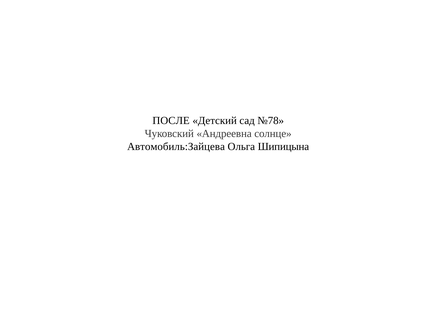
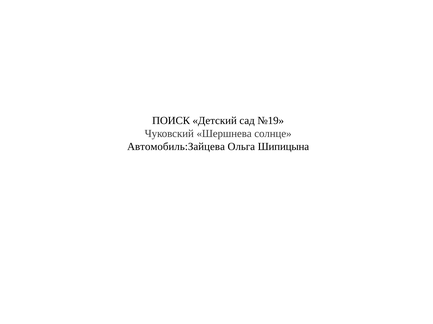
ПОСЛЕ: ПОСЛЕ -> ПОИСК
№78: №78 -> №19
Андреевна: Андреевна -> Шершнева
